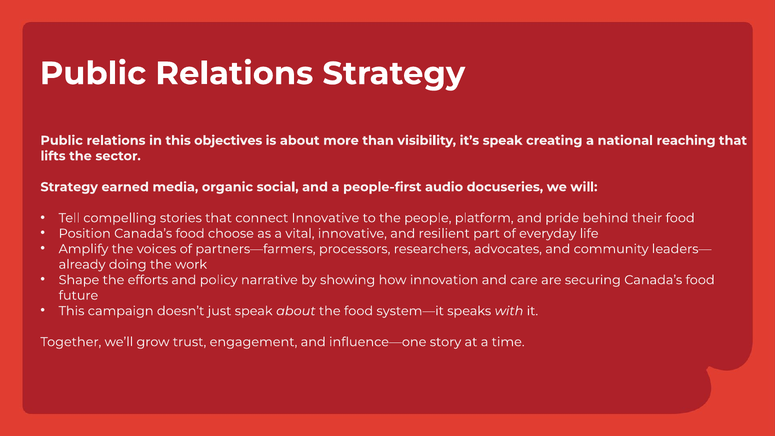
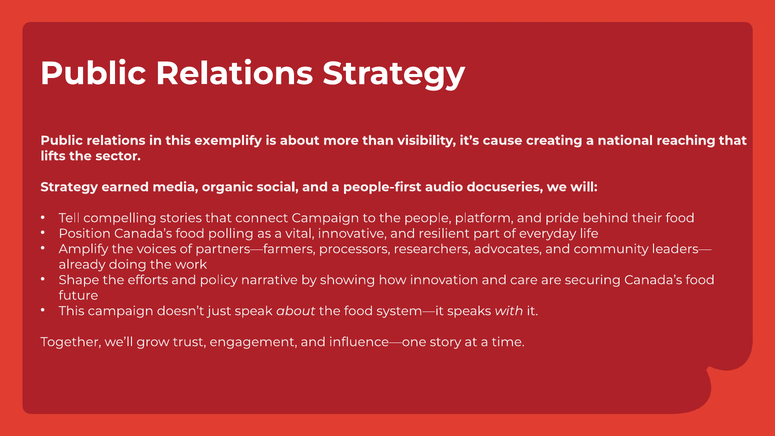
objectives: objectives -> exemplify
it’s speak: speak -> cause
connect Innovative: Innovative -> Campaign
choose: choose -> polling
